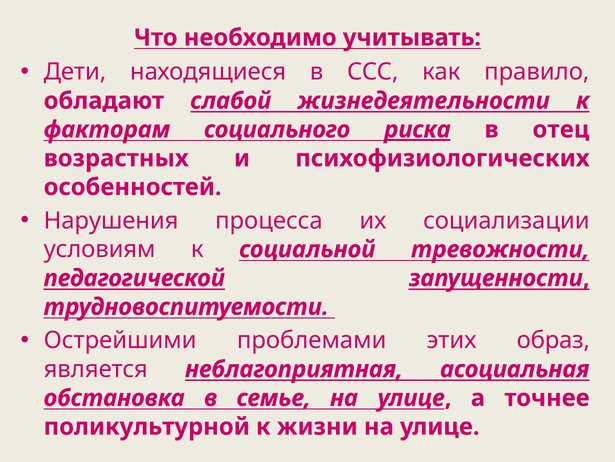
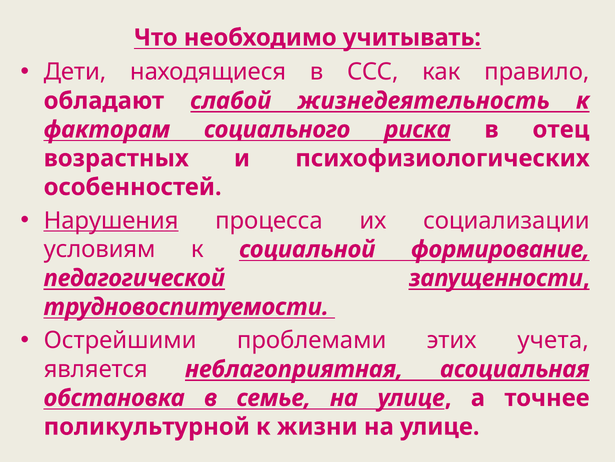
жизнедеятельности: жизнедеятельности -> жизнедеятельность
Нарушения underline: none -> present
тревожности: тревожности -> формирование
образ: образ -> учета
